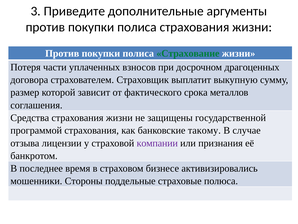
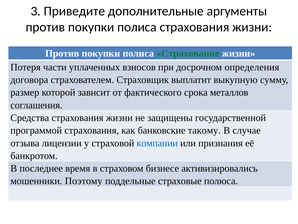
драгоценных: драгоценных -> определения
компании colour: purple -> blue
Стороны: Стороны -> Поэтому
